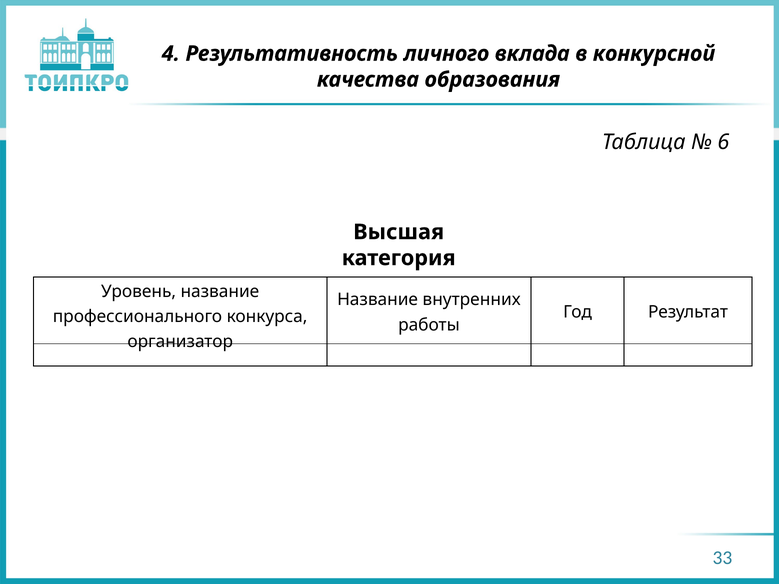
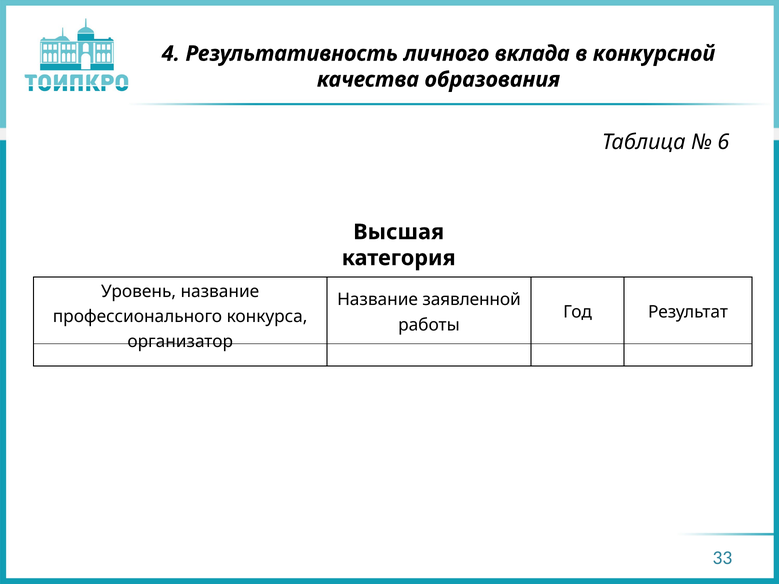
внутренних: внутренних -> заявленной
